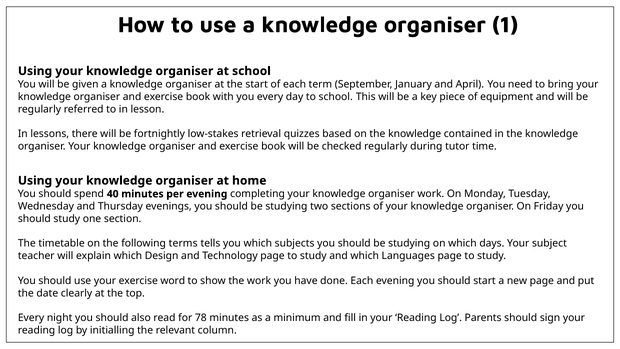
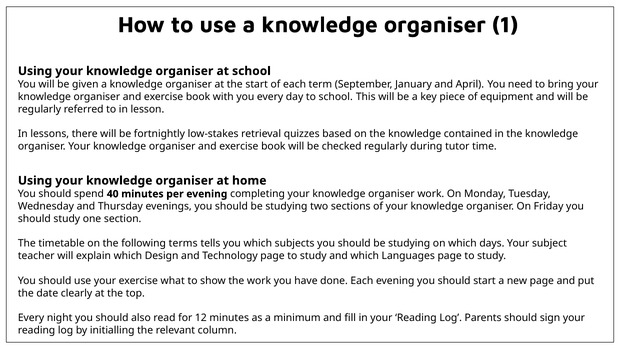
word: word -> what
78: 78 -> 12
